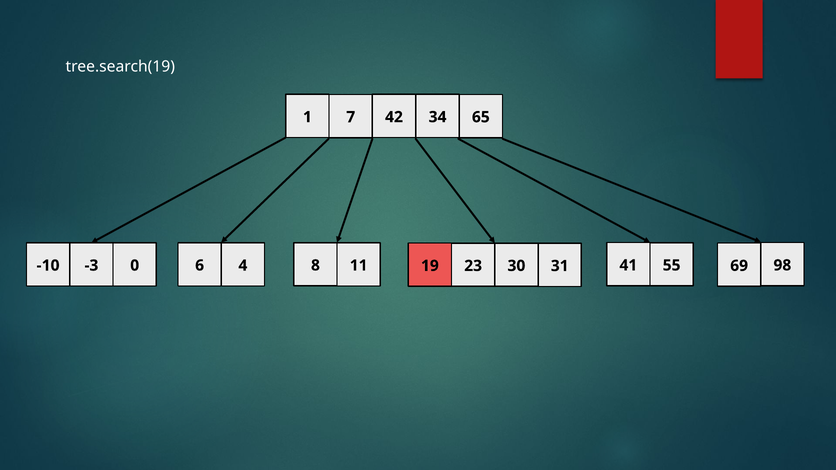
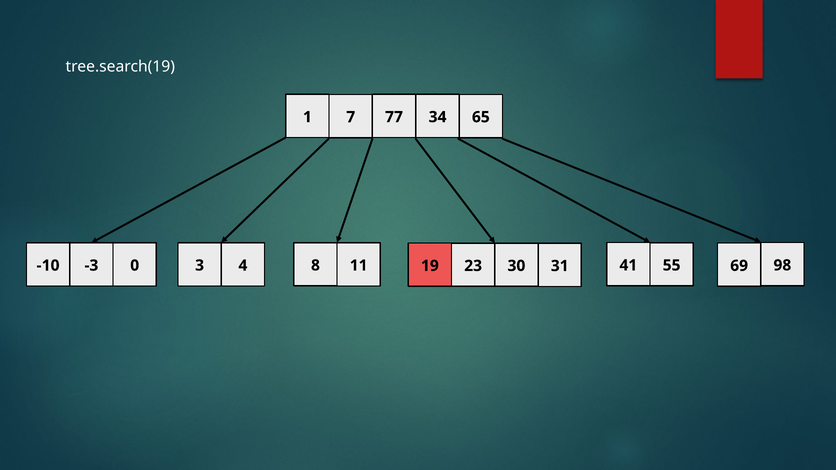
42: 42 -> 77
6: 6 -> 3
